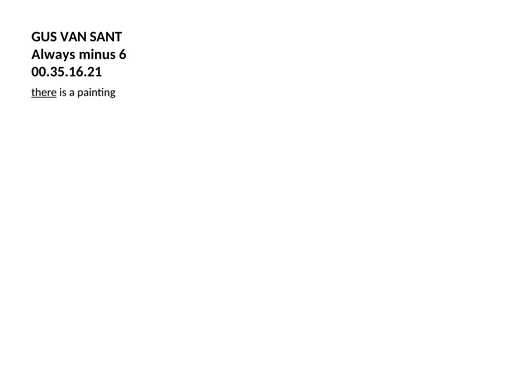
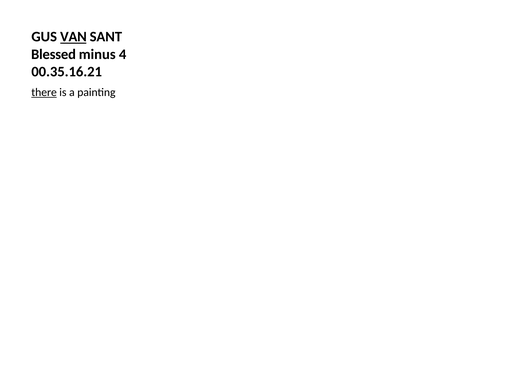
VAN underline: none -> present
Always: Always -> Blessed
6: 6 -> 4
